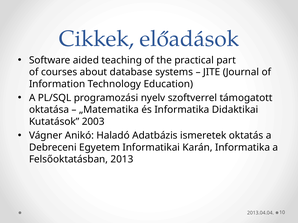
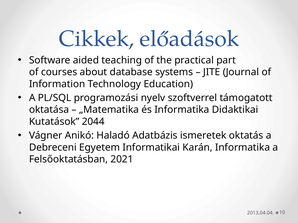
2003: 2003 -> 2044
2013: 2013 -> 2021
